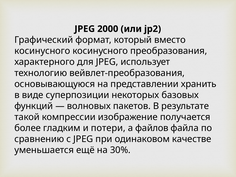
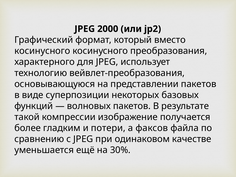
представлении хранить: хранить -> пакетов
файлов: файлов -> факсов
